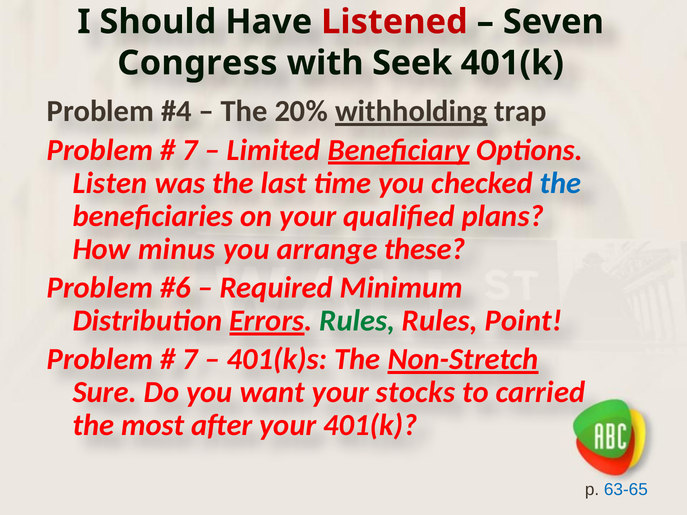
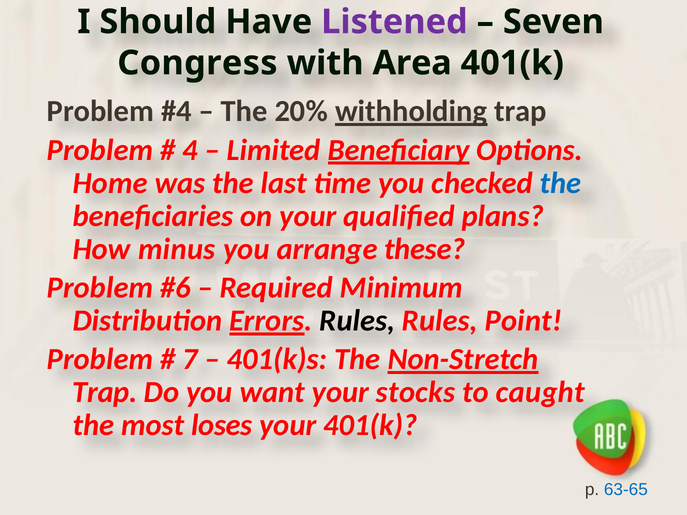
Listened colour: red -> purple
Seek: Seek -> Area
7 at (190, 150): 7 -> 4
Listen: Listen -> Home
Rules at (357, 321) colour: green -> black
Sure at (105, 393): Sure -> Trap
carried: carried -> caught
after: after -> loses
